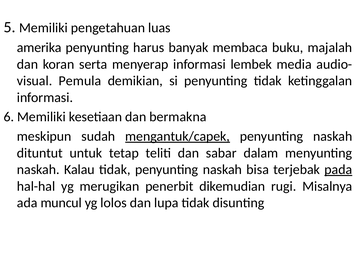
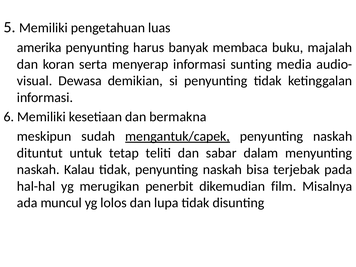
lembek: lembek -> sunting
Pemula: Pemula -> Dewasa
pada underline: present -> none
rugi: rugi -> film
